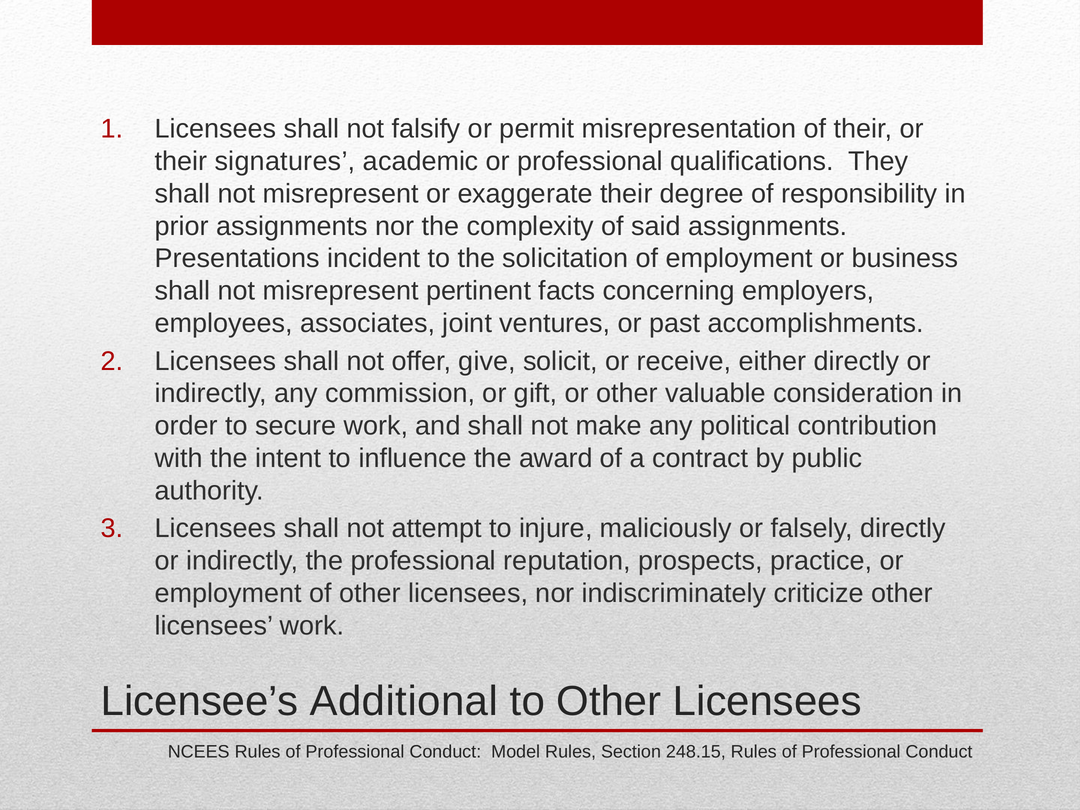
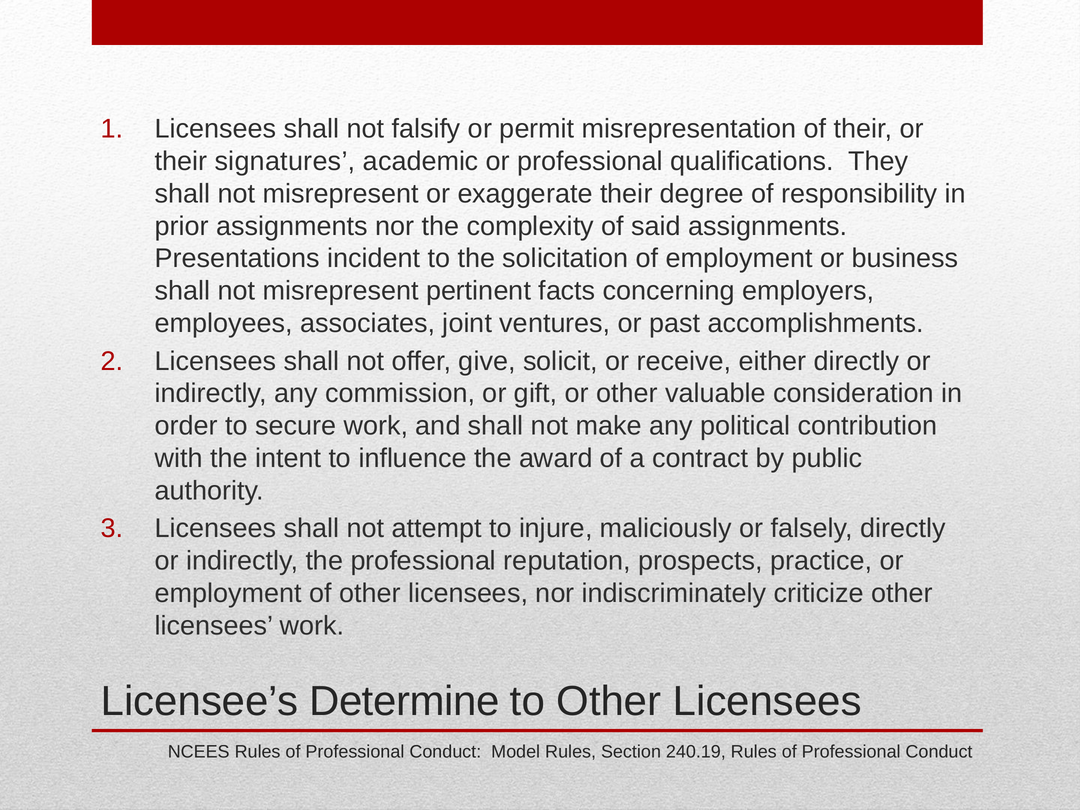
Additional: Additional -> Determine
248.15: 248.15 -> 240.19
